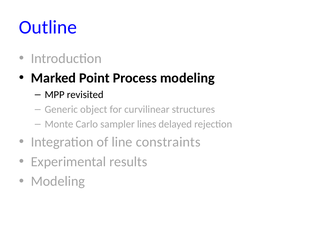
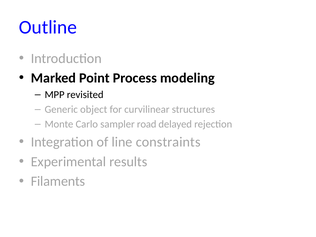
lines: lines -> road
Modeling at (58, 181): Modeling -> Filaments
